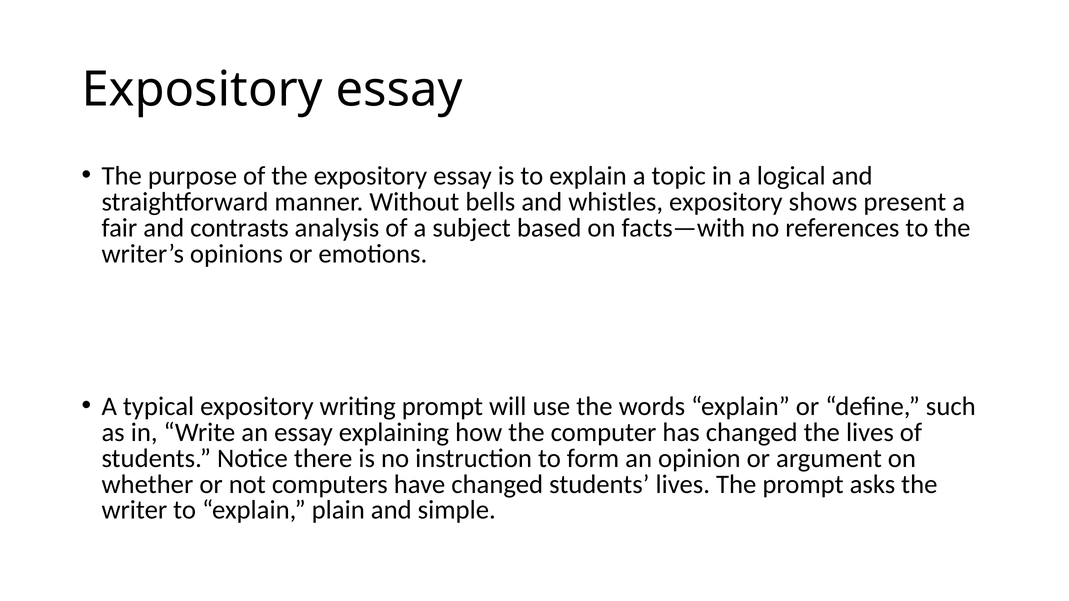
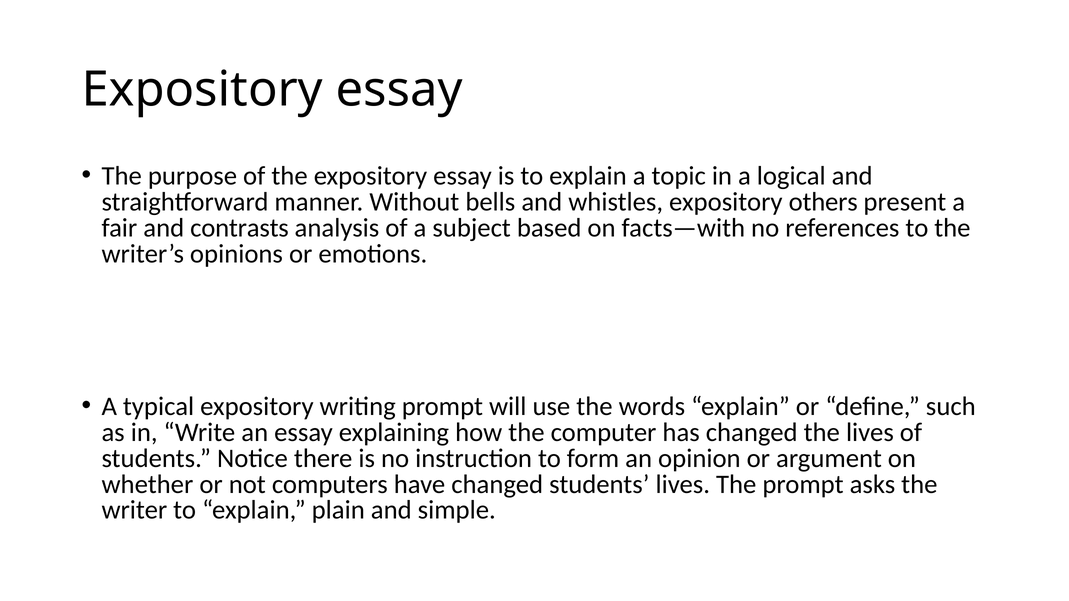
shows: shows -> others
